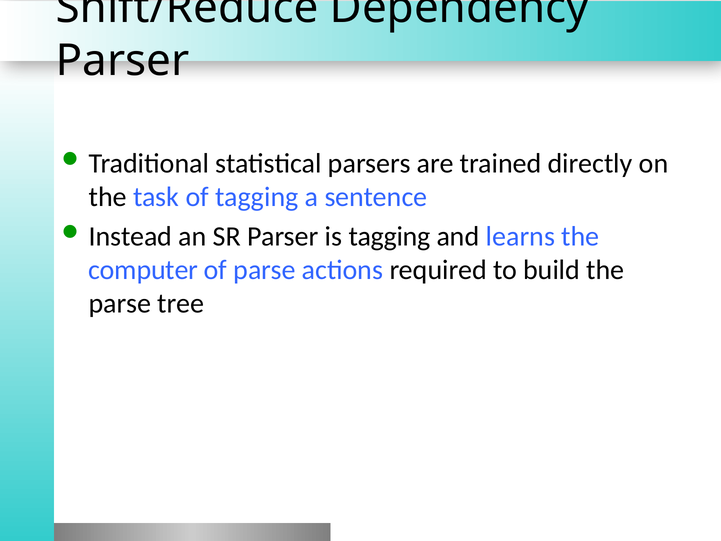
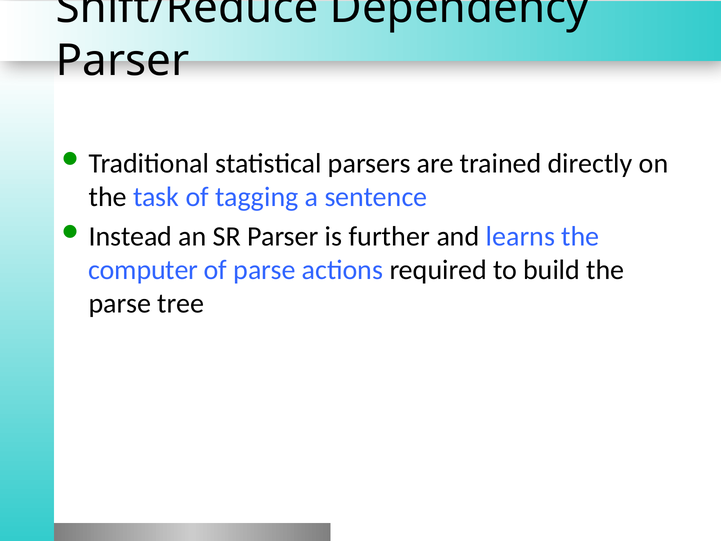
is tagging: tagging -> further
